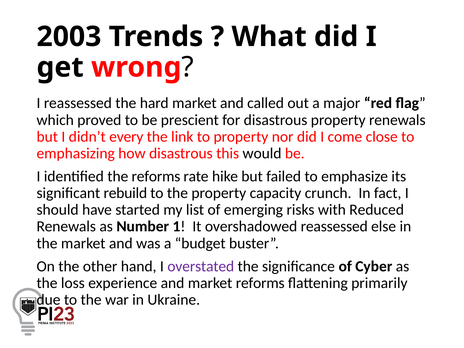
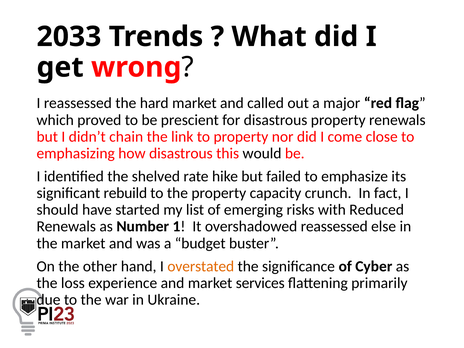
2003: 2003 -> 2033
every: every -> chain
the reforms: reforms -> shelved
overstated colour: purple -> orange
market reforms: reforms -> services
